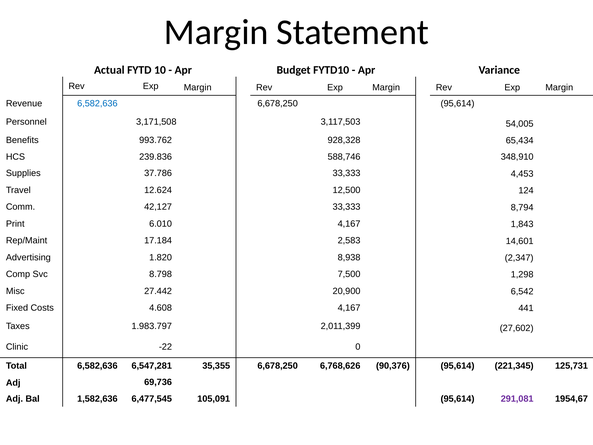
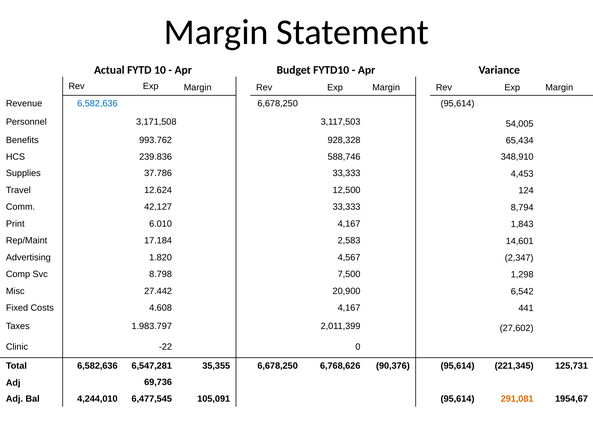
8,938: 8,938 -> 4,567
1,582,636: 1,582,636 -> 4,244,010
291,081 colour: purple -> orange
